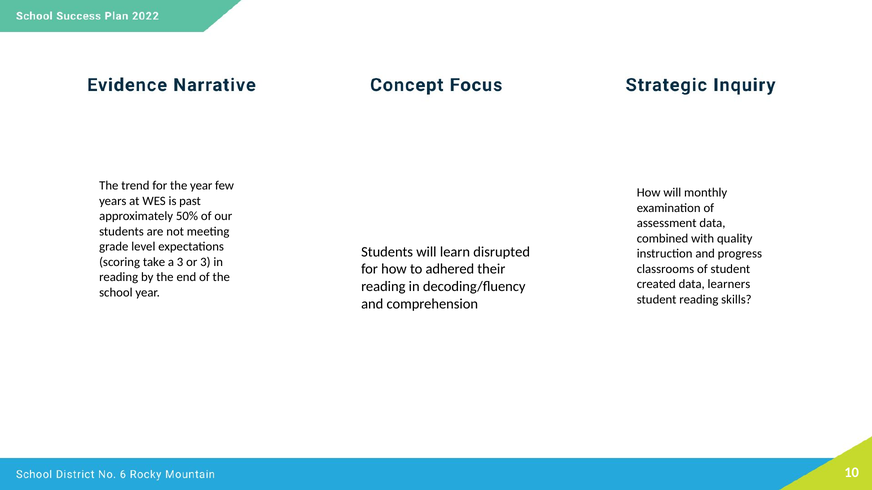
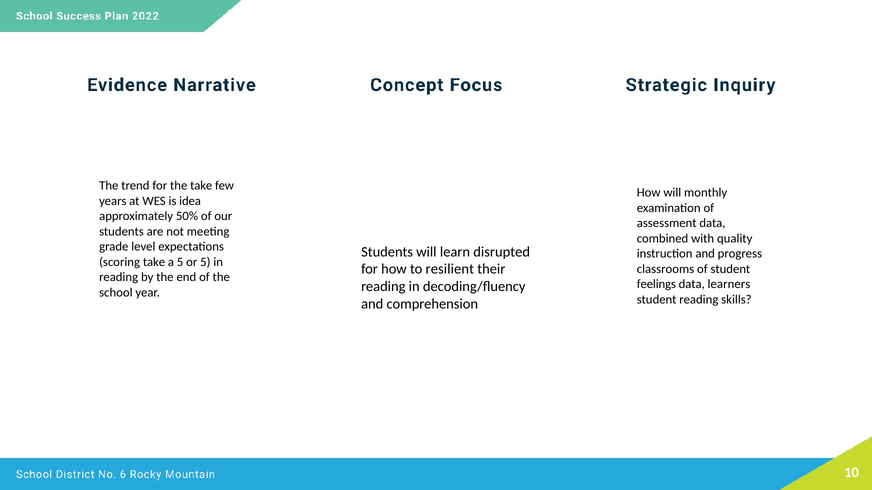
the year: year -> take
past: past -> idea
a 3: 3 -> 5
or 3: 3 -> 5
adhered: adhered -> resilient
created: created -> feelings
